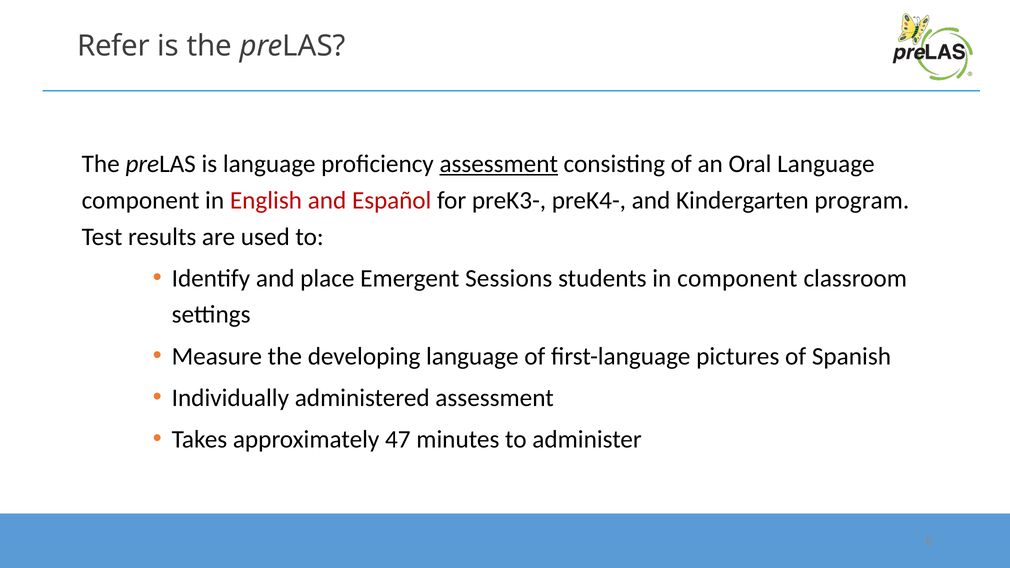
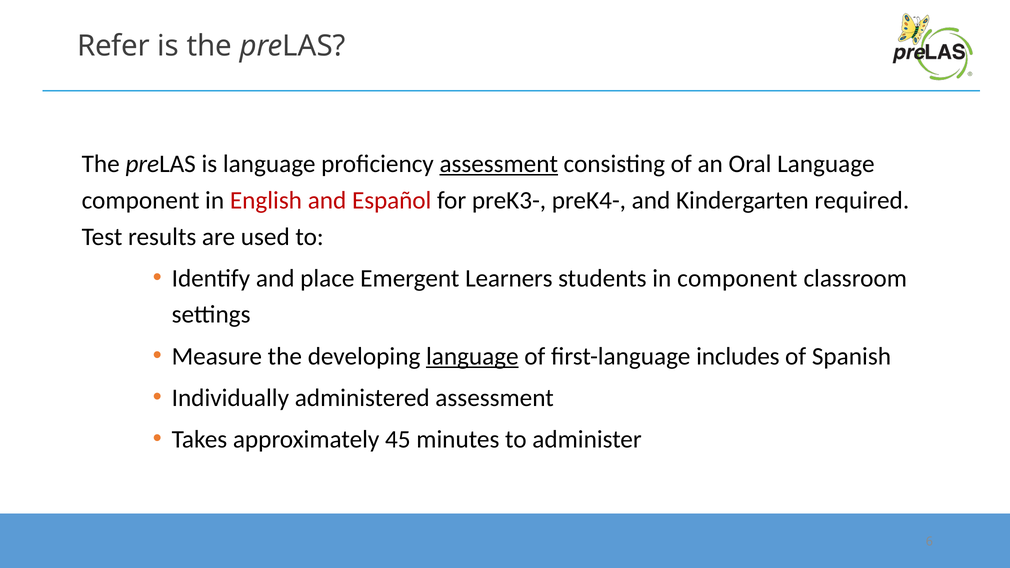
program: program -> required
Sessions: Sessions -> Learners
language at (472, 356) underline: none -> present
pictures: pictures -> includes
47: 47 -> 45
